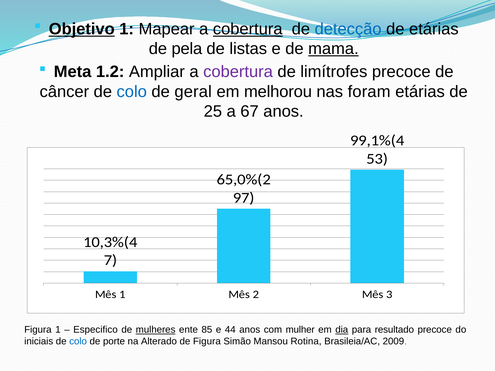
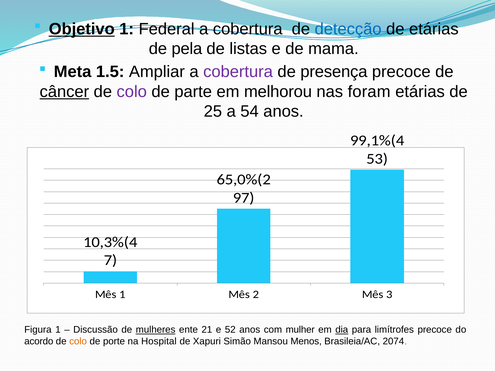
Mapear: Mapear -> Federal
cobertura at (248, 29) underline: present -> none
mama underline: present -> none
1.2: 1.2 -> 1.5
limítrofes: limítrofes -> presença
câncer underline: none -> present
colo at (132, 92) colour: blue -> purple
geral: geral -> parte
67: 67 -> 54
Especifico: Especifico -> Discussão
85: 85 -> 21
44: 44 -> 52
resultado: resultado -> limítrofes
iniciais: iniciais -> acordo
colo at (78, 342) colour: blue -> orange
Alterado: Alterado -> Hospital
de Figura: Figura -> Xapuri
Rotina: Rotina -> Menos
2009: 2009 -> 2074
